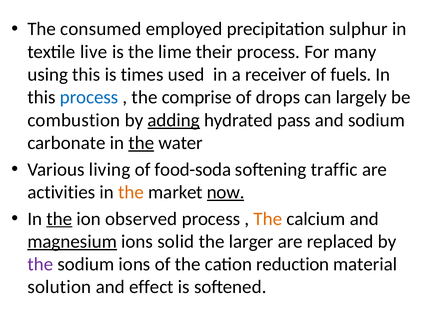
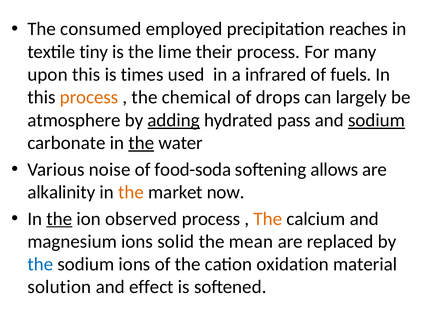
sulphur: sulphur -> reaches
live: live -> tiny
using: using -> upon
receiver: receiver -> infrared
process at (89, 97) colour: blue -> orange
comprise: comprise -> chemical
combustion: combustion -> atmosphere
sodium at (377, 120) underline: none -> present
living: living -> noise
traffic: traffic -> allows
activities: activities -> alkalinity
now underline: present -> none
magnesium underline: present -> none
larger: larger -> mean
the at (40, 264) colour: purple -> blue
reduction: reduction -> oxidation
